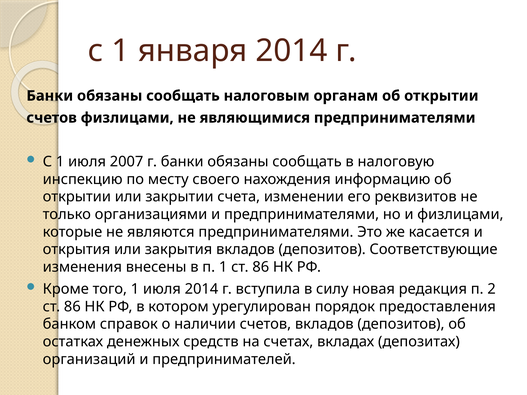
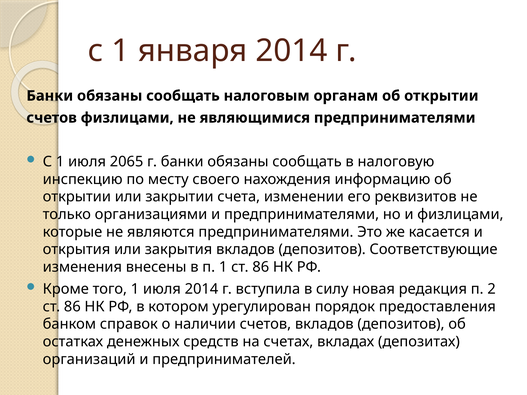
2007: 2007 -> 2065
